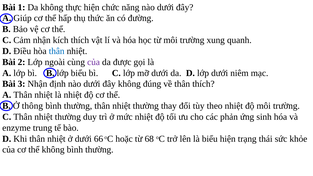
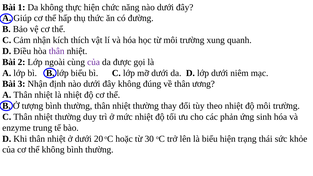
thân at (57, 51) colour: blue -> purple
thân thích: thích -> ương
thông: thông -> tượng
66: 66 -> 20
68: 68 -> 30
